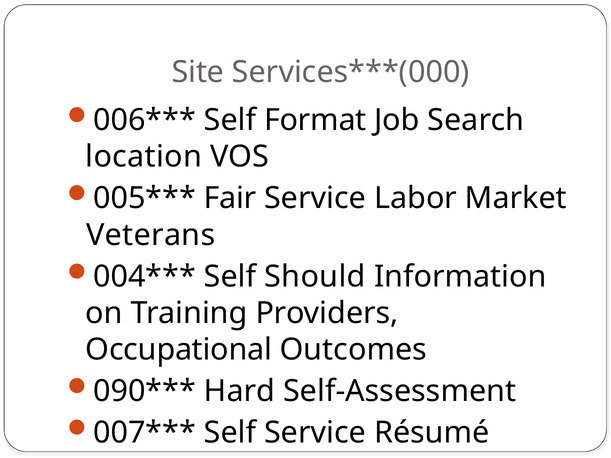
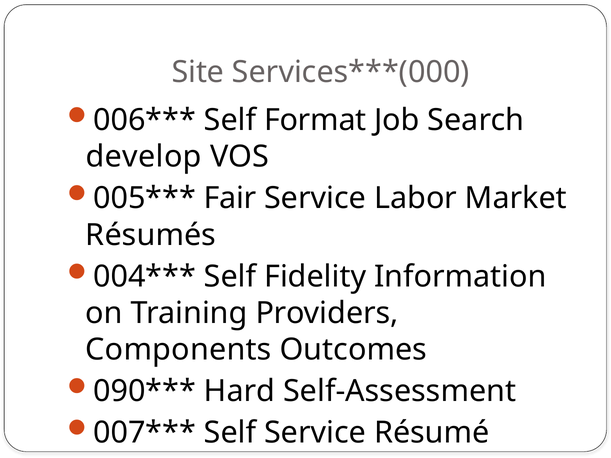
location: location -> develop
Veterans: Veterans -> Résumés
Should: Should -> Fidelity
Occupational: Occupational -> Components
